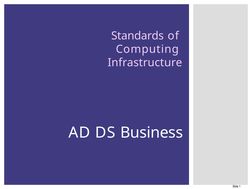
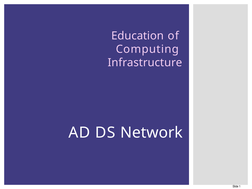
Standards: Standards -> Education
Business: Business -> Network
